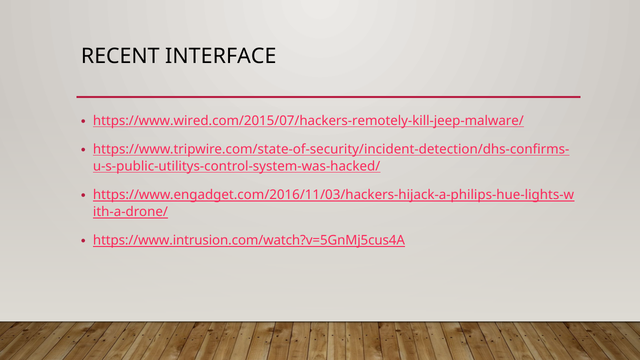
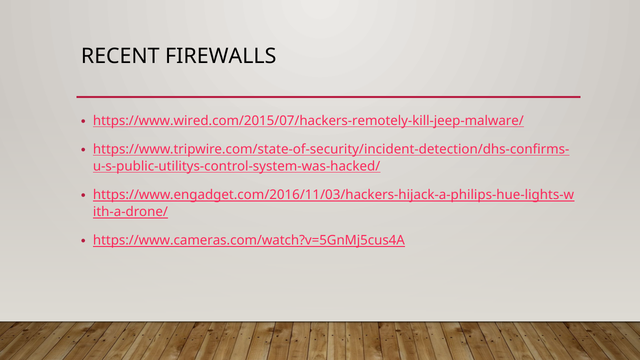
INTERFACE: INTERFACE -> FIREWALLS
https://www.intrusion.com/watch?v=5GnMj5cus4A: https://www.intrusion.com/watch?v=5GnMj5cus4A -> https://www.cameras.com/watch?v=5GnMj5cus4A
